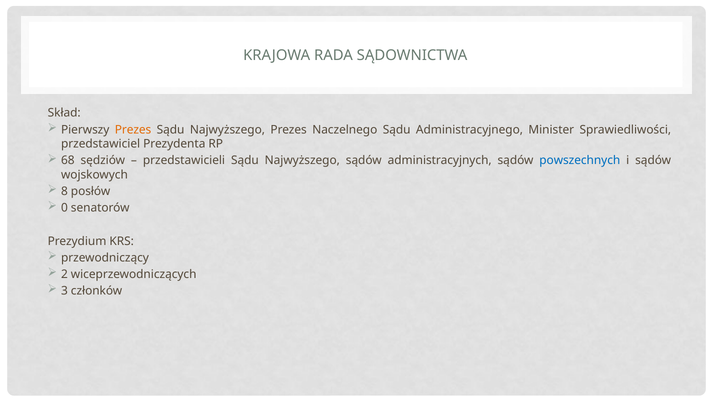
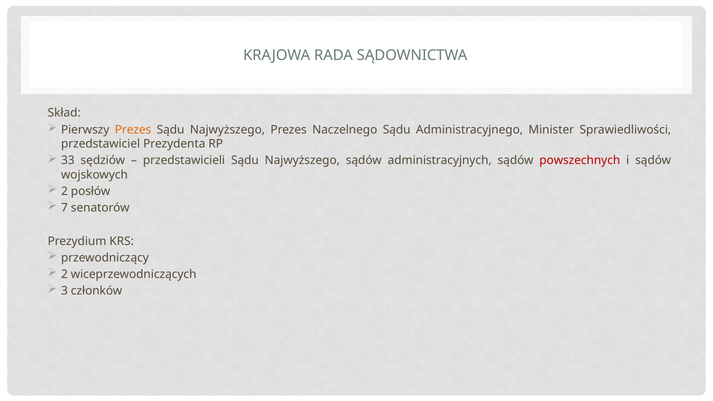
68: 68 -> 33
powszechnych colour: blue -> red
8 at (64, 191): 8 -> 2
0: 0 -> 7
